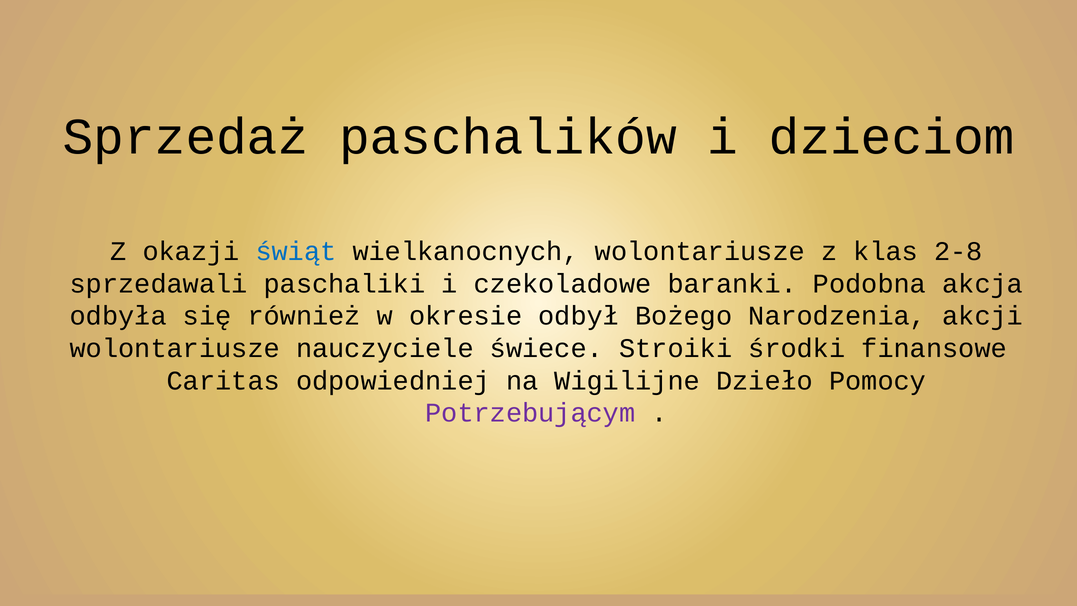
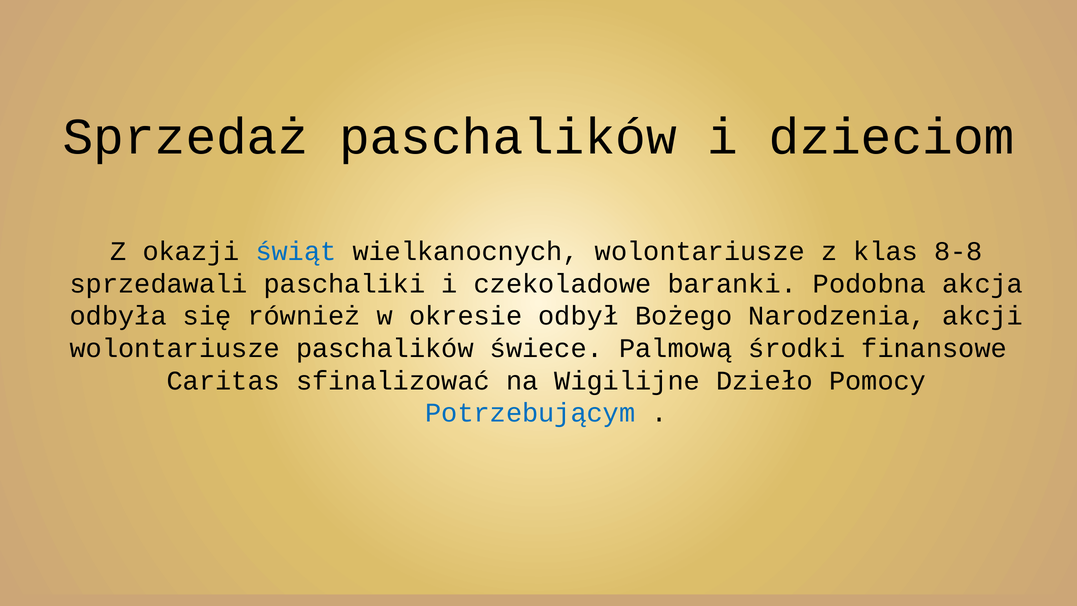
2-8: 2-8 -> 8-8
wolontariusze nauczyciele: nauczyciele -> paschalików
Stroiki: Stroiki -> Palmową
odpowiedniej: odpowiedniej -> sfinalizować
Potrzebującym colour: purple -> blue
